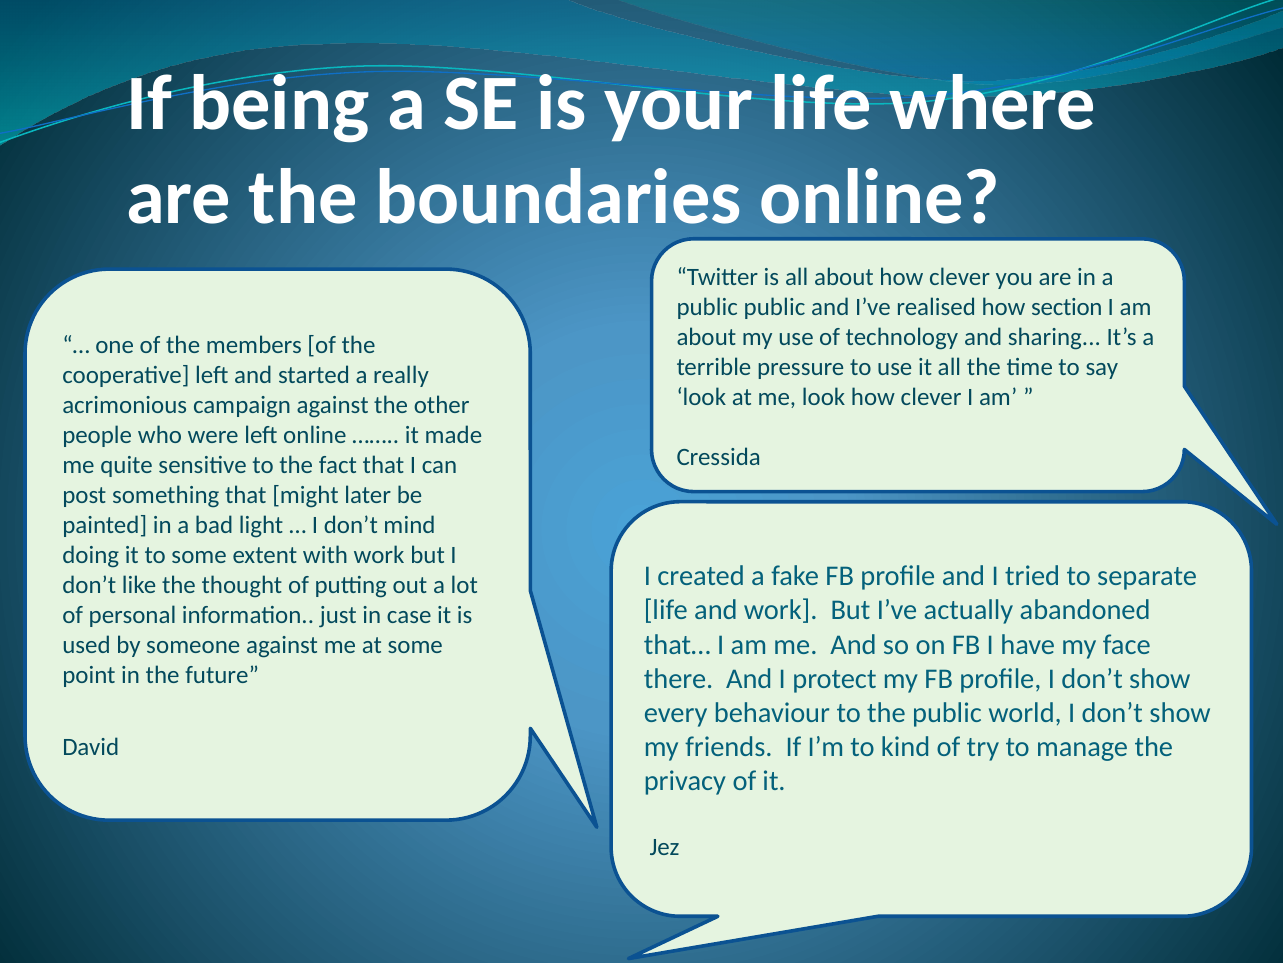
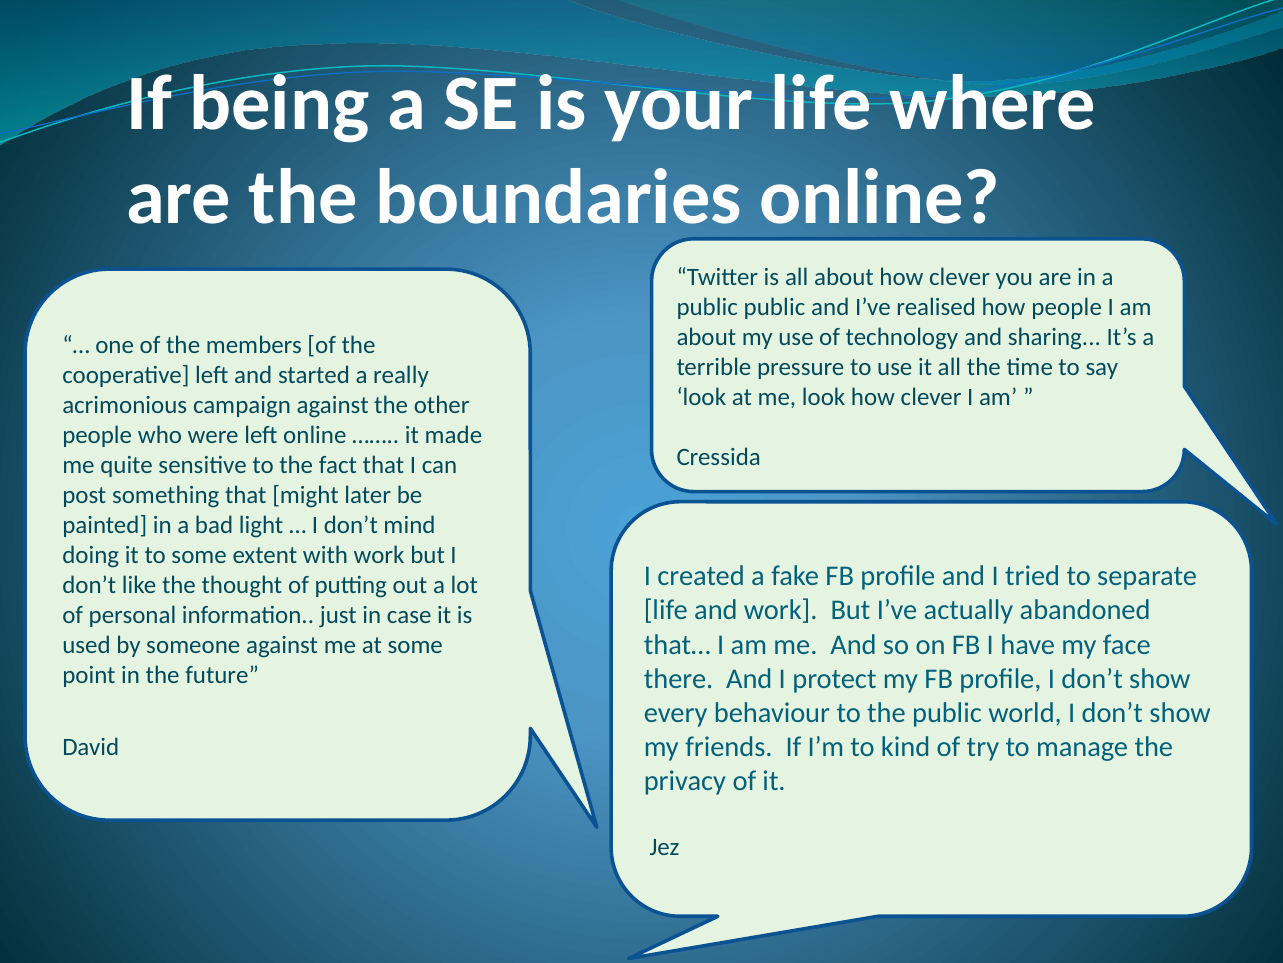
how section: section -> people
